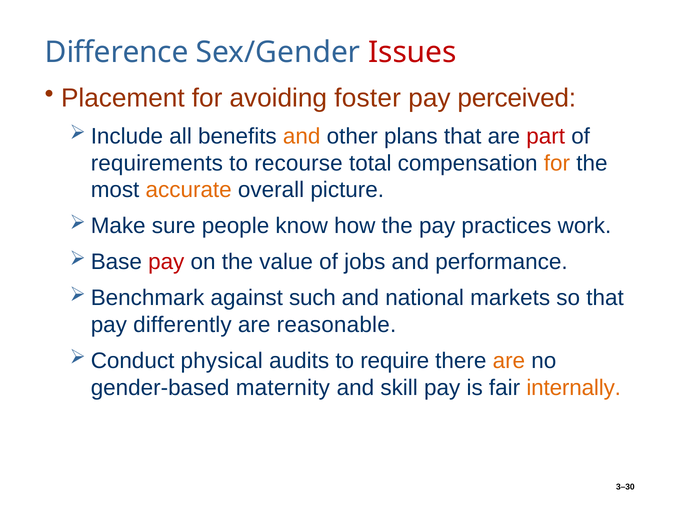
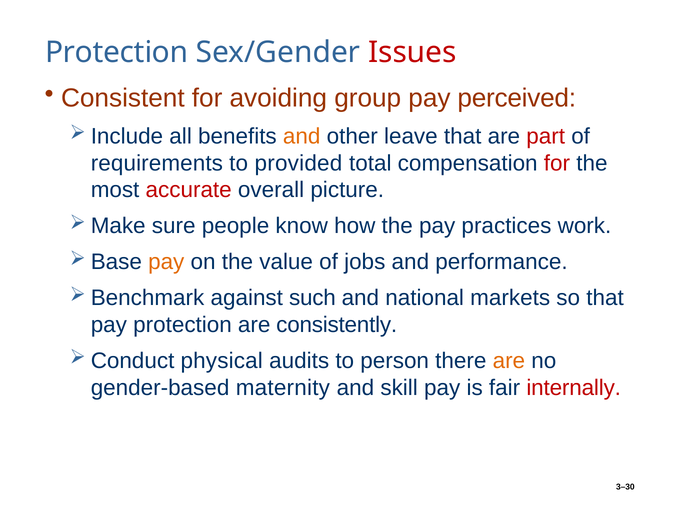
Difference at (117, 52): Difference -> Protection
Placement: Placement -> Consistent
foster: foster -> group
plans: plans -> leave
recourse: recourse -> provided
for at (557, 163) colour: orange -> red
accurate colour: orange -> red
pay at (166, 262) colour: red -> orange
pay differently: differently -> protection
reasonable: reasonable -> consistently
require: require -> person
internally colour: orange -> red
